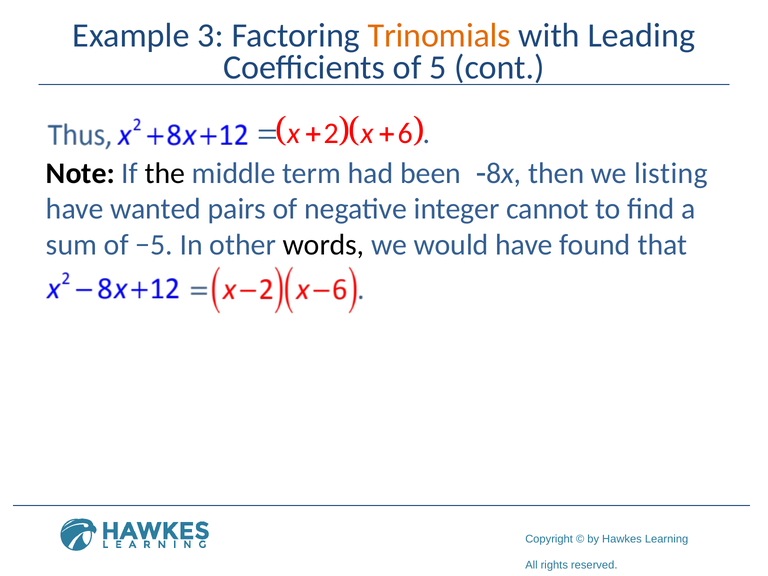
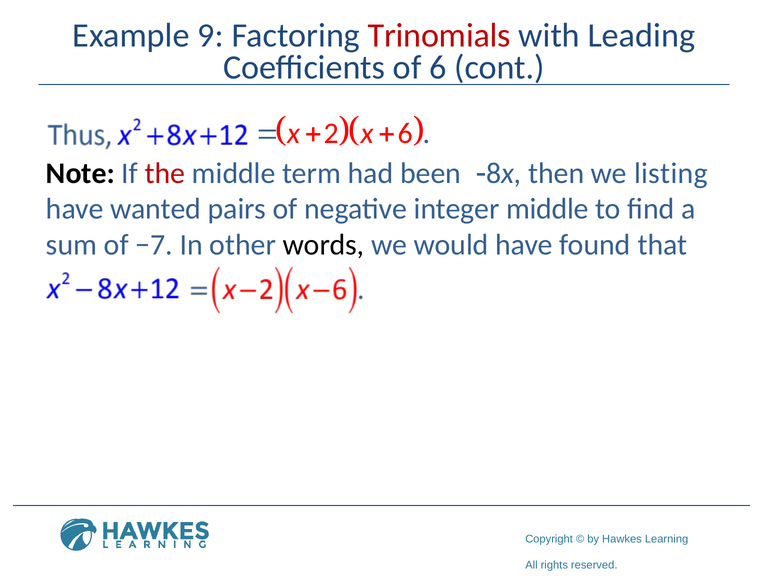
3: 3 -> 9
Trinomials colour: orange -> red
of 5: 5 -> 6
the colour: black -> red
integer cannot: cannot -> middle
−5: −5 -> −7
